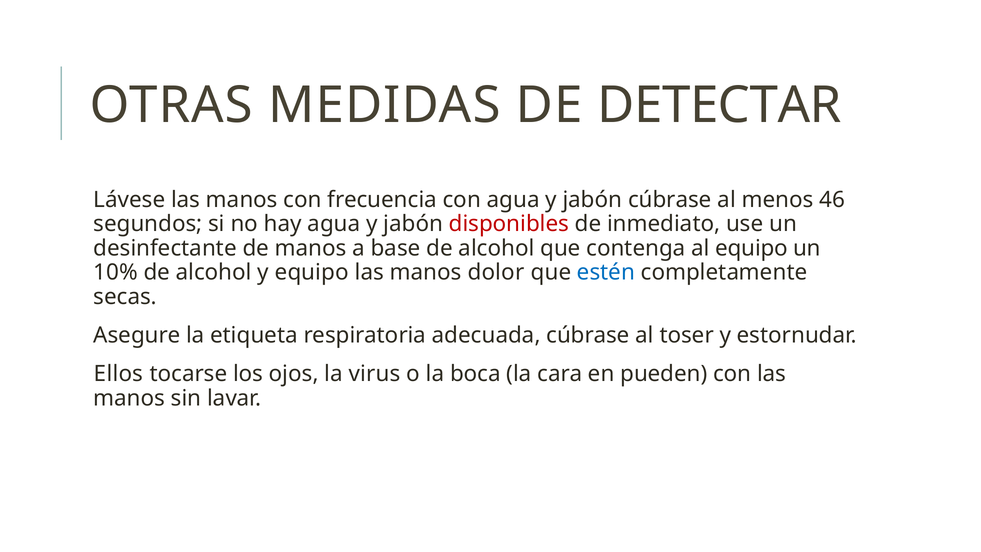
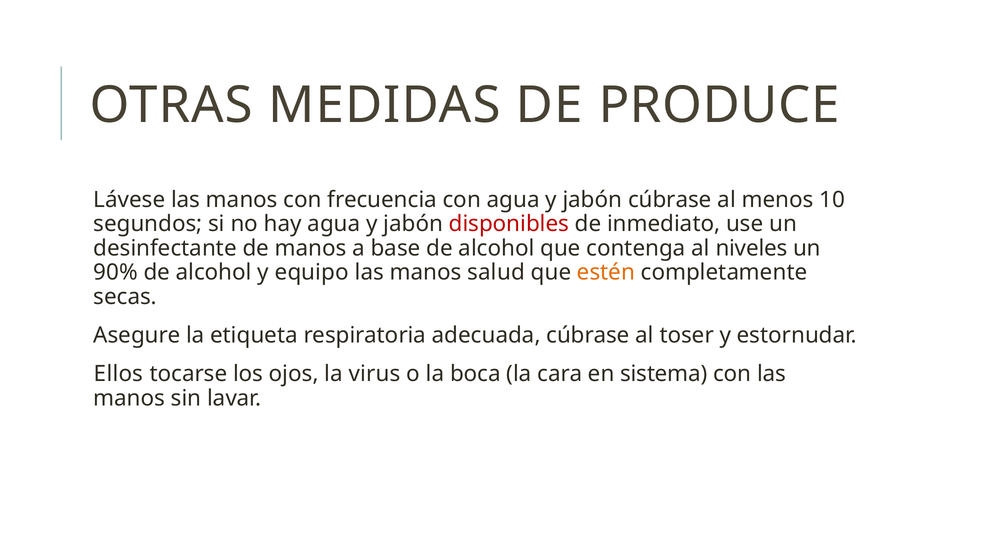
DETECTAR: DETECTAR -> PRODUCE
46: 46 -> 10
al equipo: equipo -> niveles
10%: 10% -> 90%
dolor: dolor -> salud
estén colour: blue -> orange
pueden: pueden -> sistema
